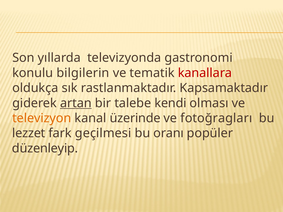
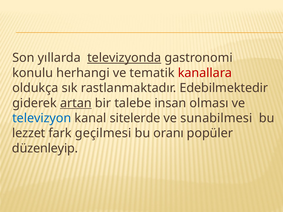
televizyonda underline: none -> present
bilgilerin: bilgilerin -> herhangi
Kapsamaktadır: Kapsamaktadır -> Edebilmektedir
kendi: kendi -> insan
televizyon colour: orange -> blue
üzerinde: üzerinde -> sitelerde
fotoğragları: fotoğragları -> sunabilmesi
